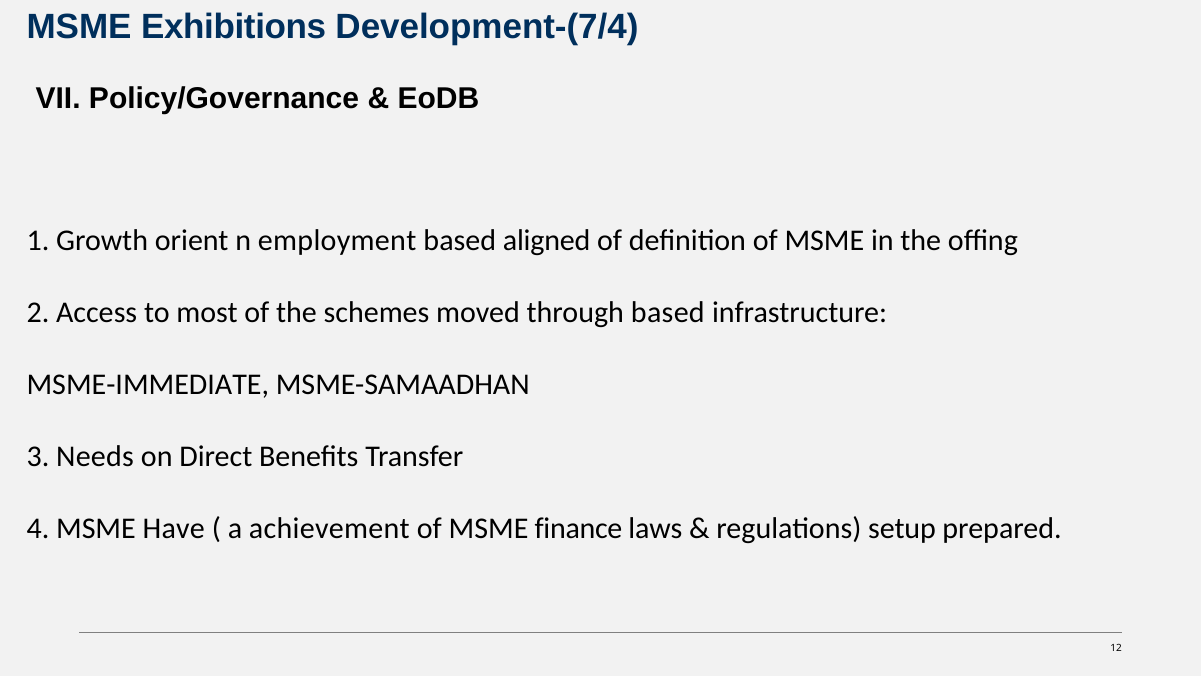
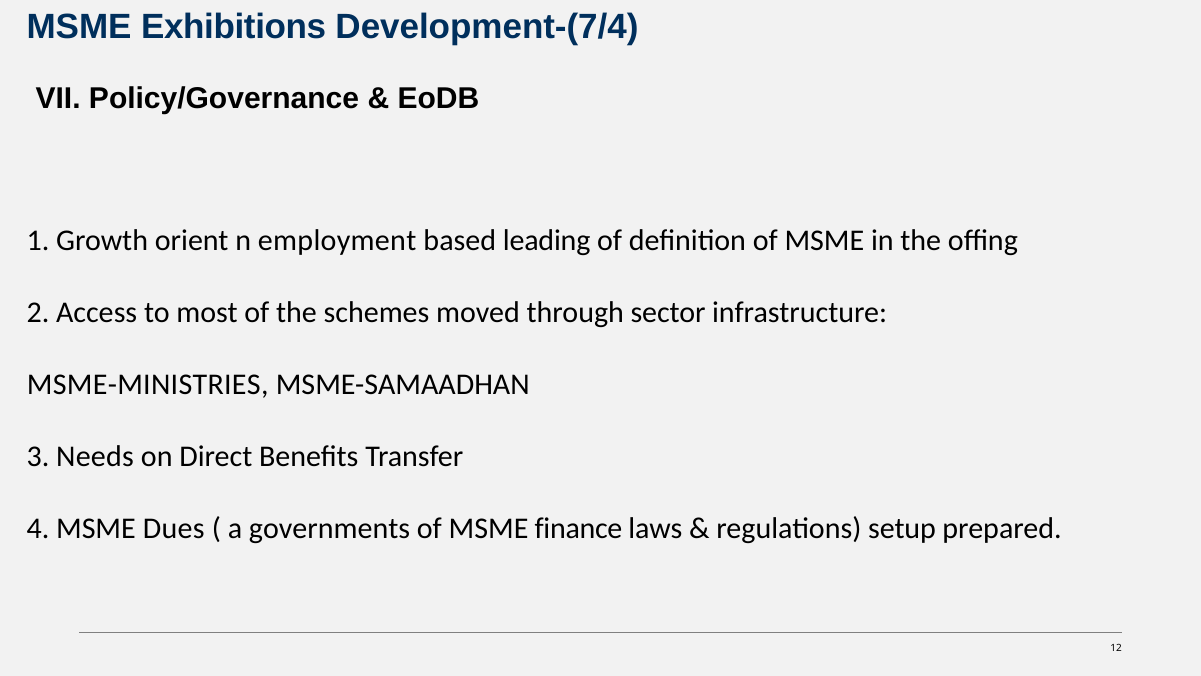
aligned: aligned -> leading
through based: based -> sector
MSME-IMMEDIATE: MSME-IMMEDIATE -> MSME-MINISTRIES
Have: Have -> Dues
achievement: achievement -> governments
